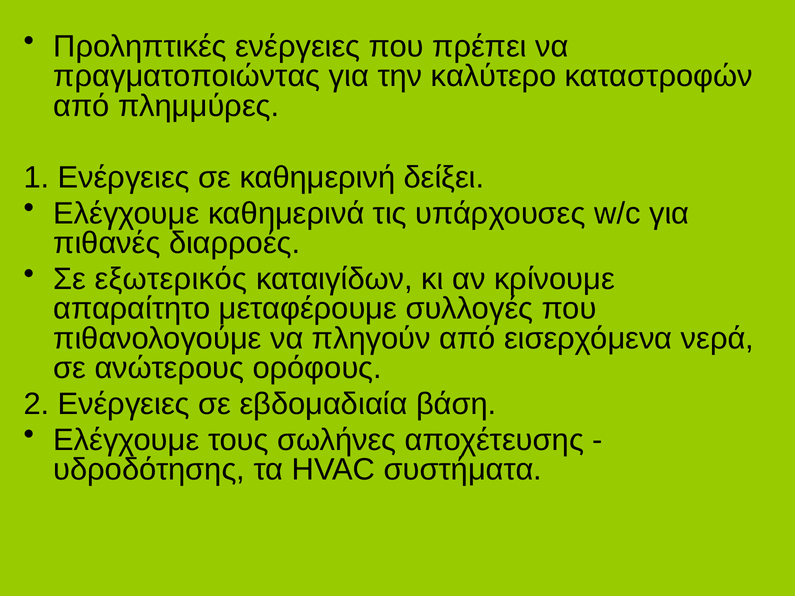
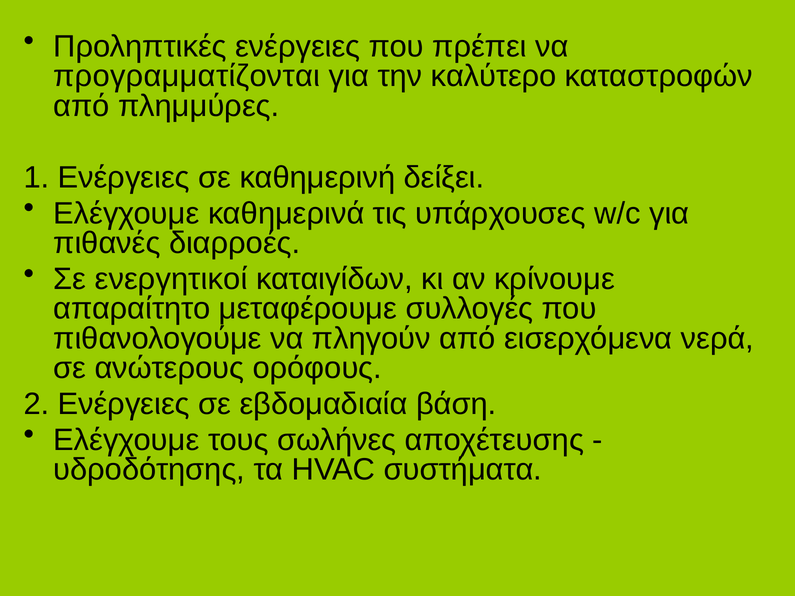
πραγματοποιώντας: πραγματοποιώντας -> προγραμματίζονται
εξωτερικός: εξωτερικός -> ενεργητικοί
